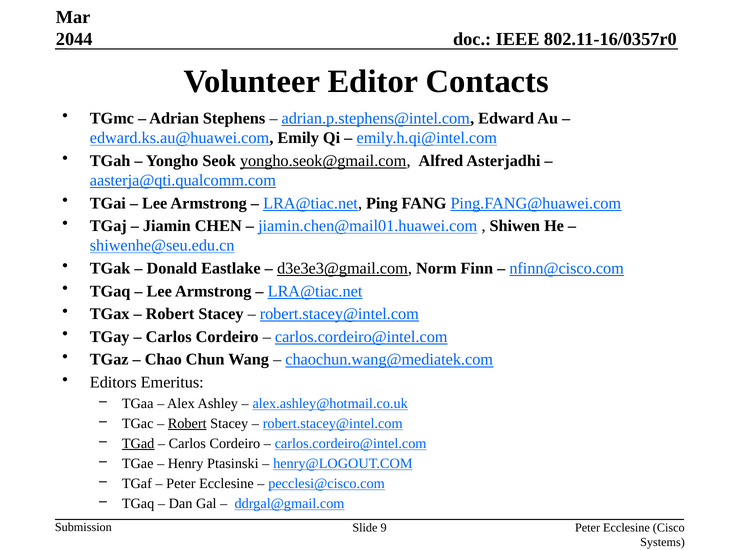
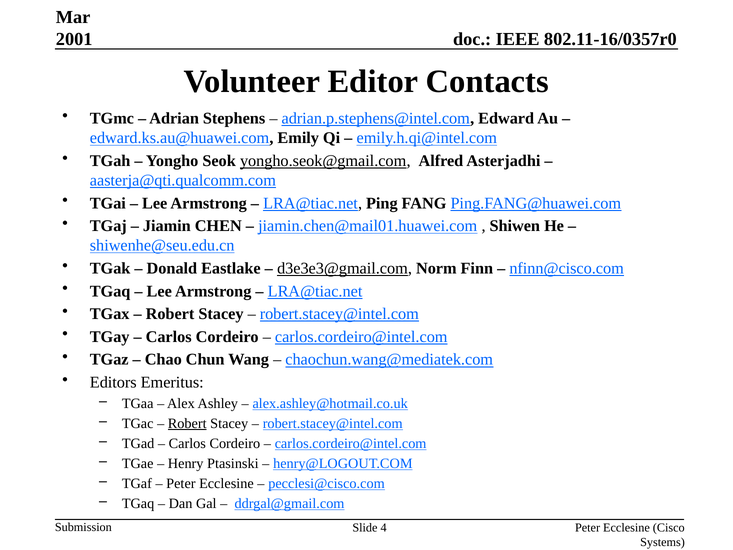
2044: 2044 -> 2001
TGad underline: present -> none
9: 9 -> 4
